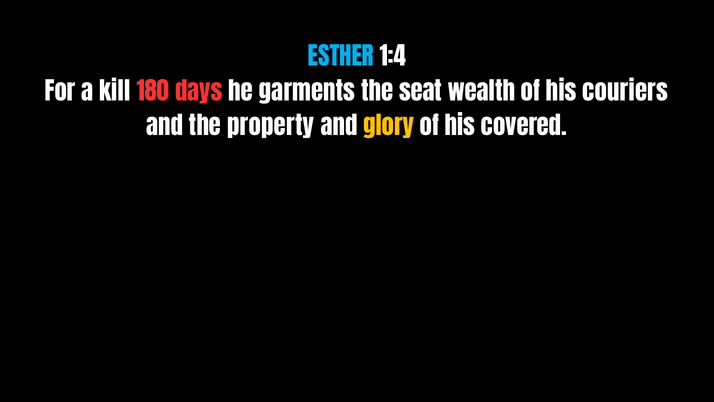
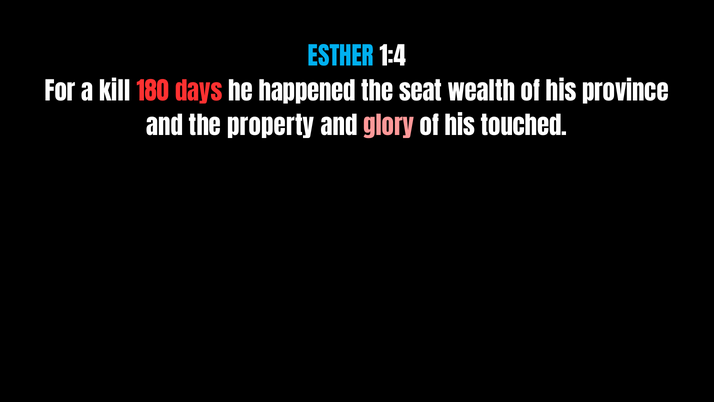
garments: garments -> happened
couriers: couriers -> province
glory colour: yellow -> pink
covered: covered -> touched
